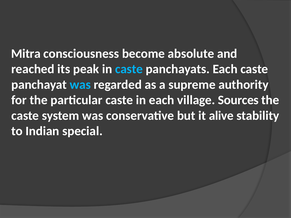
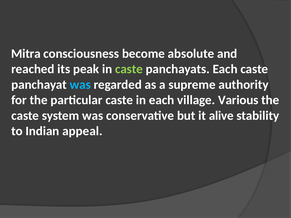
caste at (129, 69) colour: light blue -> light green
Sources: Sources -> Various
special: special -> appeal
